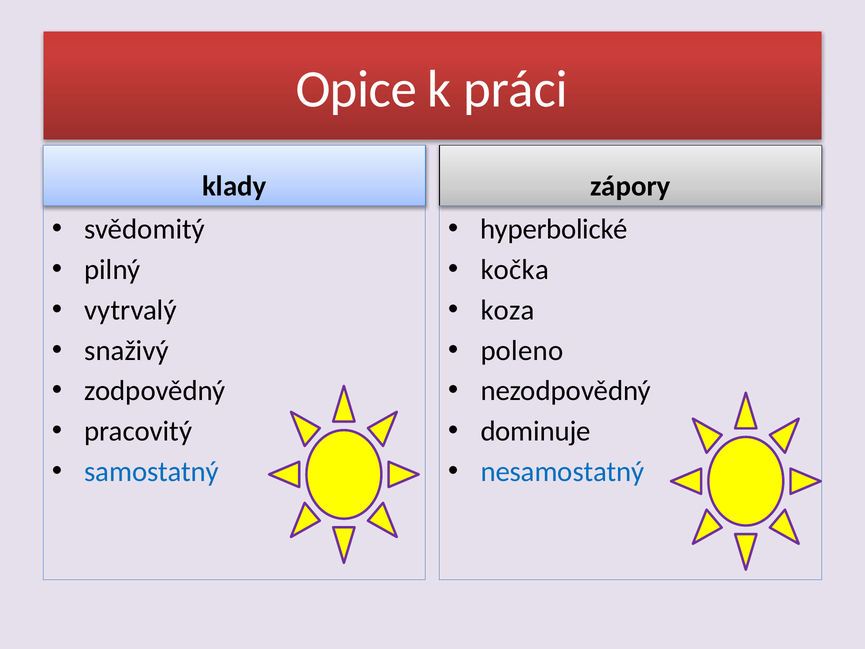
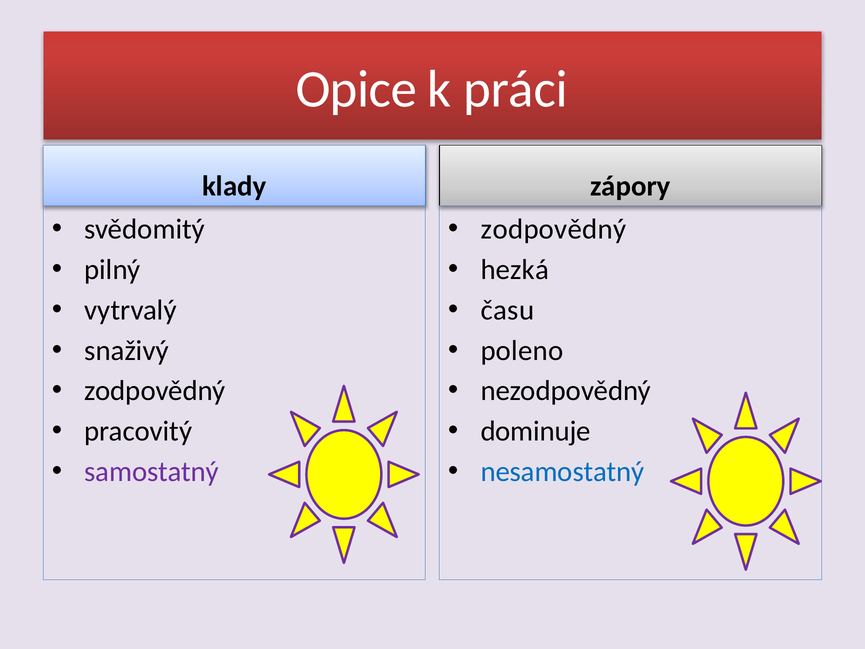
hyperbolické at (554, 229): hyperbolické -> zodpovědný
kočka: kočka -> hezká
koza: koza -> času
samostatný colour: blue -> purple
